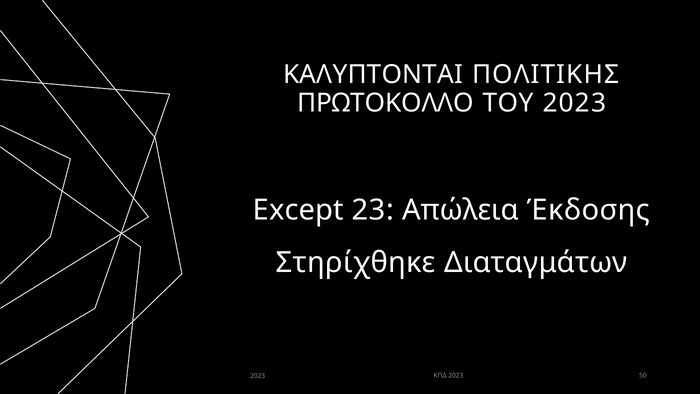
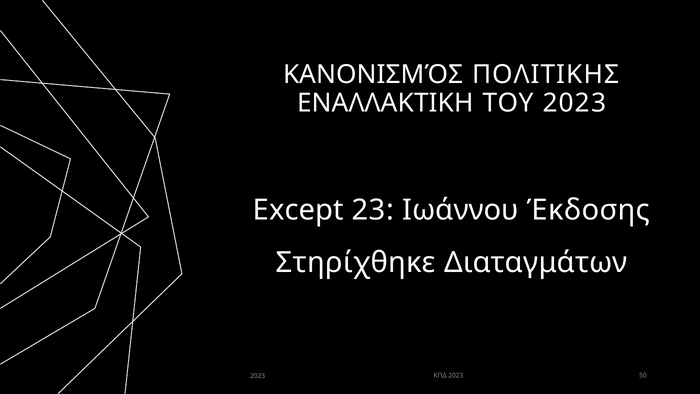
ΚΑΛΥΠΤΟΝΤΑΙ: ΚΑΛΥΠΤΟΝΤΑΙ -> ΚΑΝΟΝΙΣΜΌΣ
ΠΡΩΤΟΚΟΛΛΟ: ΠΡΩΤΟΚΟΛΛΟ -> ΕΝΑΛΛΑΚΤΙΚΗ
Απώλεια: Απώλεια -> Ιωάννου
